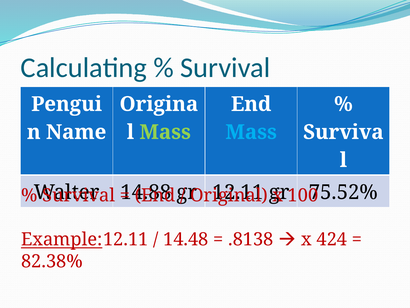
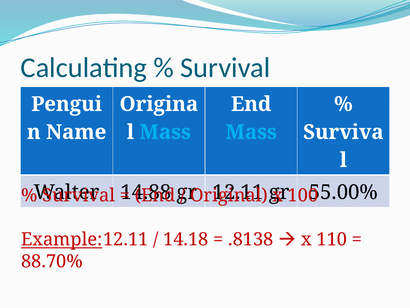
Mass at (165, 132) colour: light green -> light blue
75.52%: 75.52% -> 55.00%
14.48: 14.48 -> 14.18
424: 424 -> 110
82.38%: 82.38% -> 88.70%
